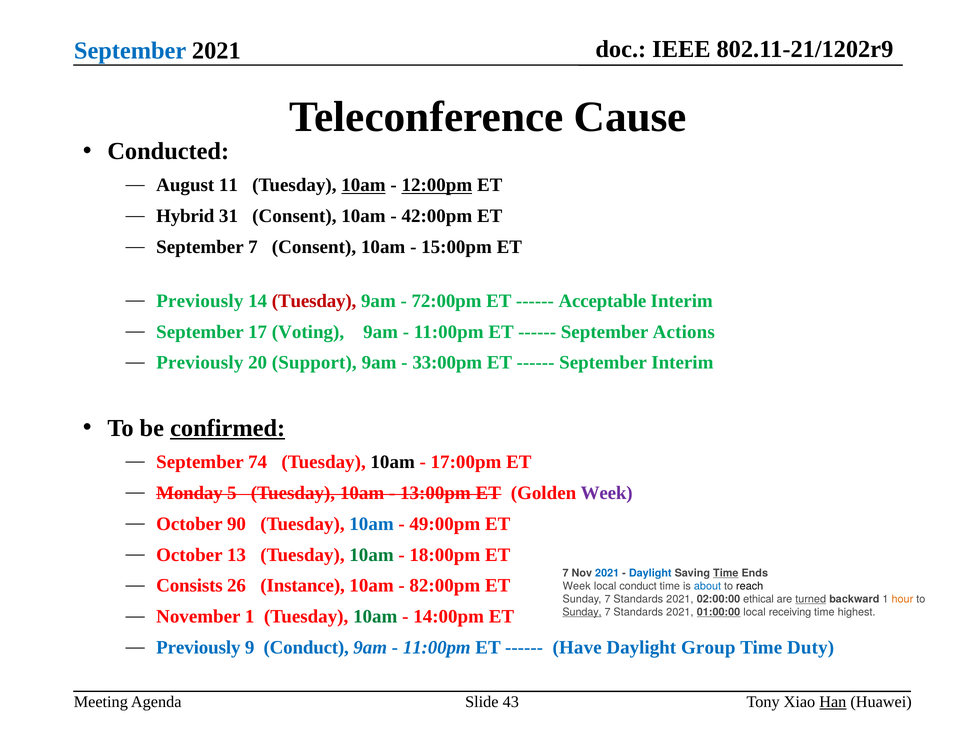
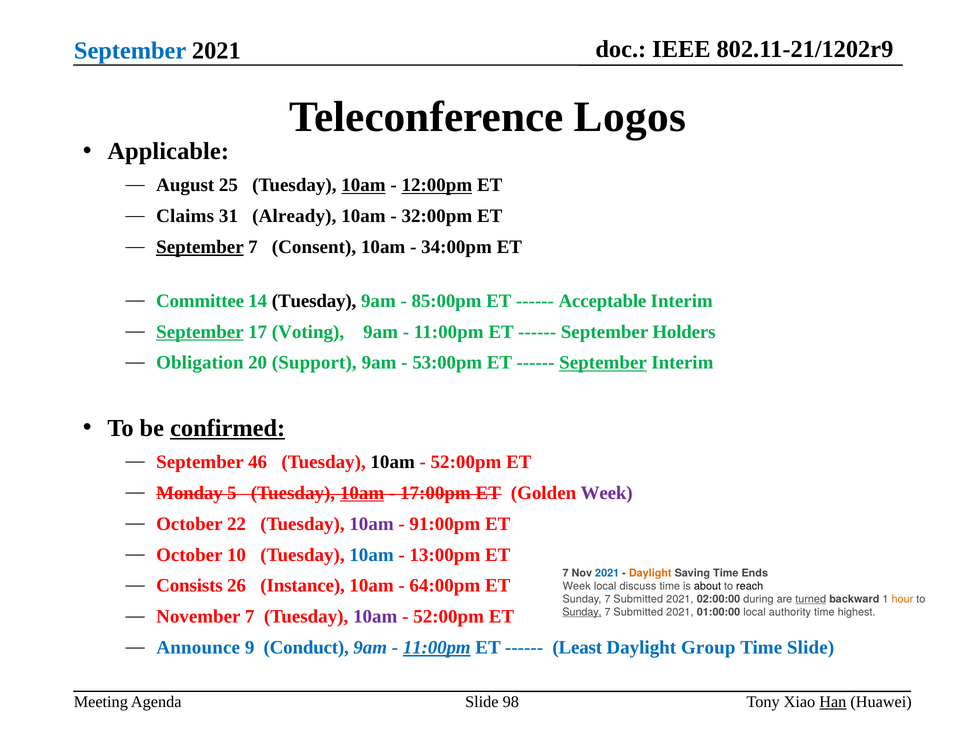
Cause: Cause -> Logos
Conducted: Conducted -> Applicable
11: 11 -> 25
Hybrid: Hybrid -> Claims
31 Consent: Consent -> Already
42:00pm: 42:00pm -> 32:00pm
September at (200, 247) underline: none -> present
15:00pm: 15:00pm -> 34:00pm
Previously at (200, 301): Previously -> Committee
Tuesday at (314, 301) colour: red -> black
72:00pm: 72:00pm -> 85:00pm
September at (200, 332) underline: none -> present
Actions: Actions -> Holders
Previously at (200, 363): Previously -> Obligation
33:00pm: 33:00pm -> 53:00pm
September at (603, 363) underline: none -> present
74: 74 -> 46
17:00pm at (466, 462): 17:00pm -> 52:00pm
10am at (362, 493) underline: none -> present
13:00pm: 13:00pm -> 17:00pm
90: 90 -> 22
10am at (372, 524) colour: blue -> purple
49:00pm: 49:00pm -> 91:00pm
13: 13 -> 10
10am at (372, 555) colour: green -> blue
18:00pm: 18:00pm -> 13:00pm
Daylight at (650, 573) colour: blue -> orange
Time at (726, 573) underline: present -> none
82:00pm: 82:00pm -> 64:00pm
local conduct: conduct -> discuss
about colour: blue -> black
Standards at (638, 599): Standards -> Submitted
ethical: ethical -> during
November 1: 1 -> 7
10am at (375, 617) colour: green -> purple
14:00pm at (449, 617): 14:00pm -> 52:00pm
Standards at (638, 612): Standards -> Submitted
01:00:00 underline: present -> none
receiving: receiving -> authority
Previously at (198, 648): Previously -> Announce
11:00pm at (437, 648) underline: none -> present
Have: Have -> Least
Time Duty: Duty -> Slide
43: 43 -> 98
